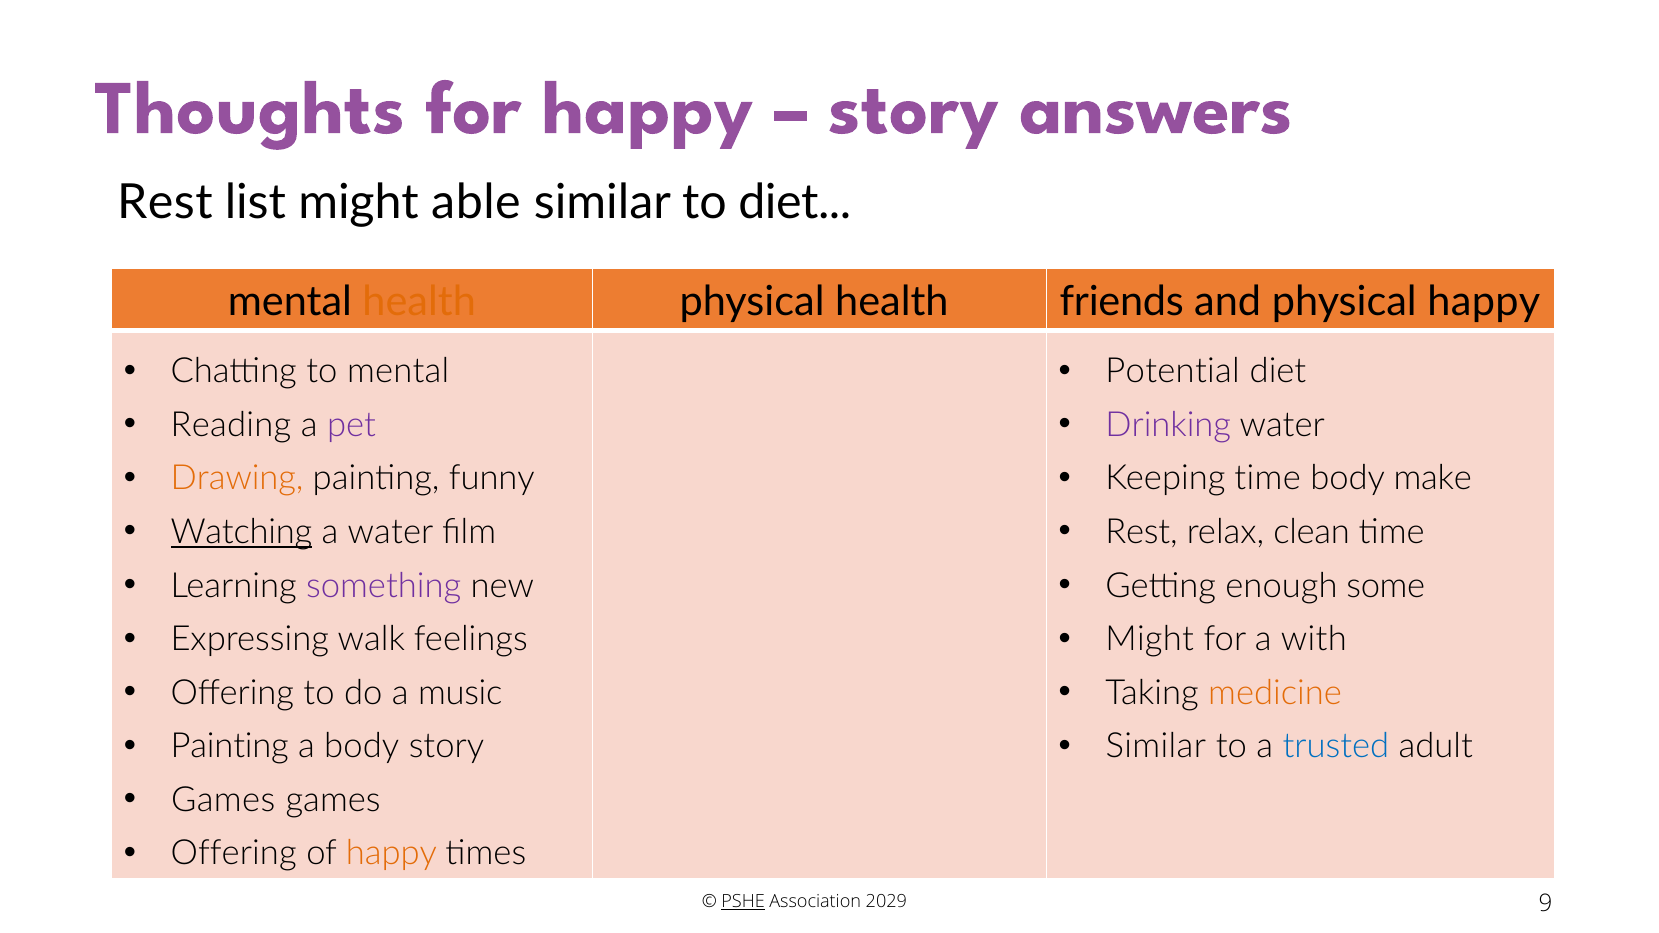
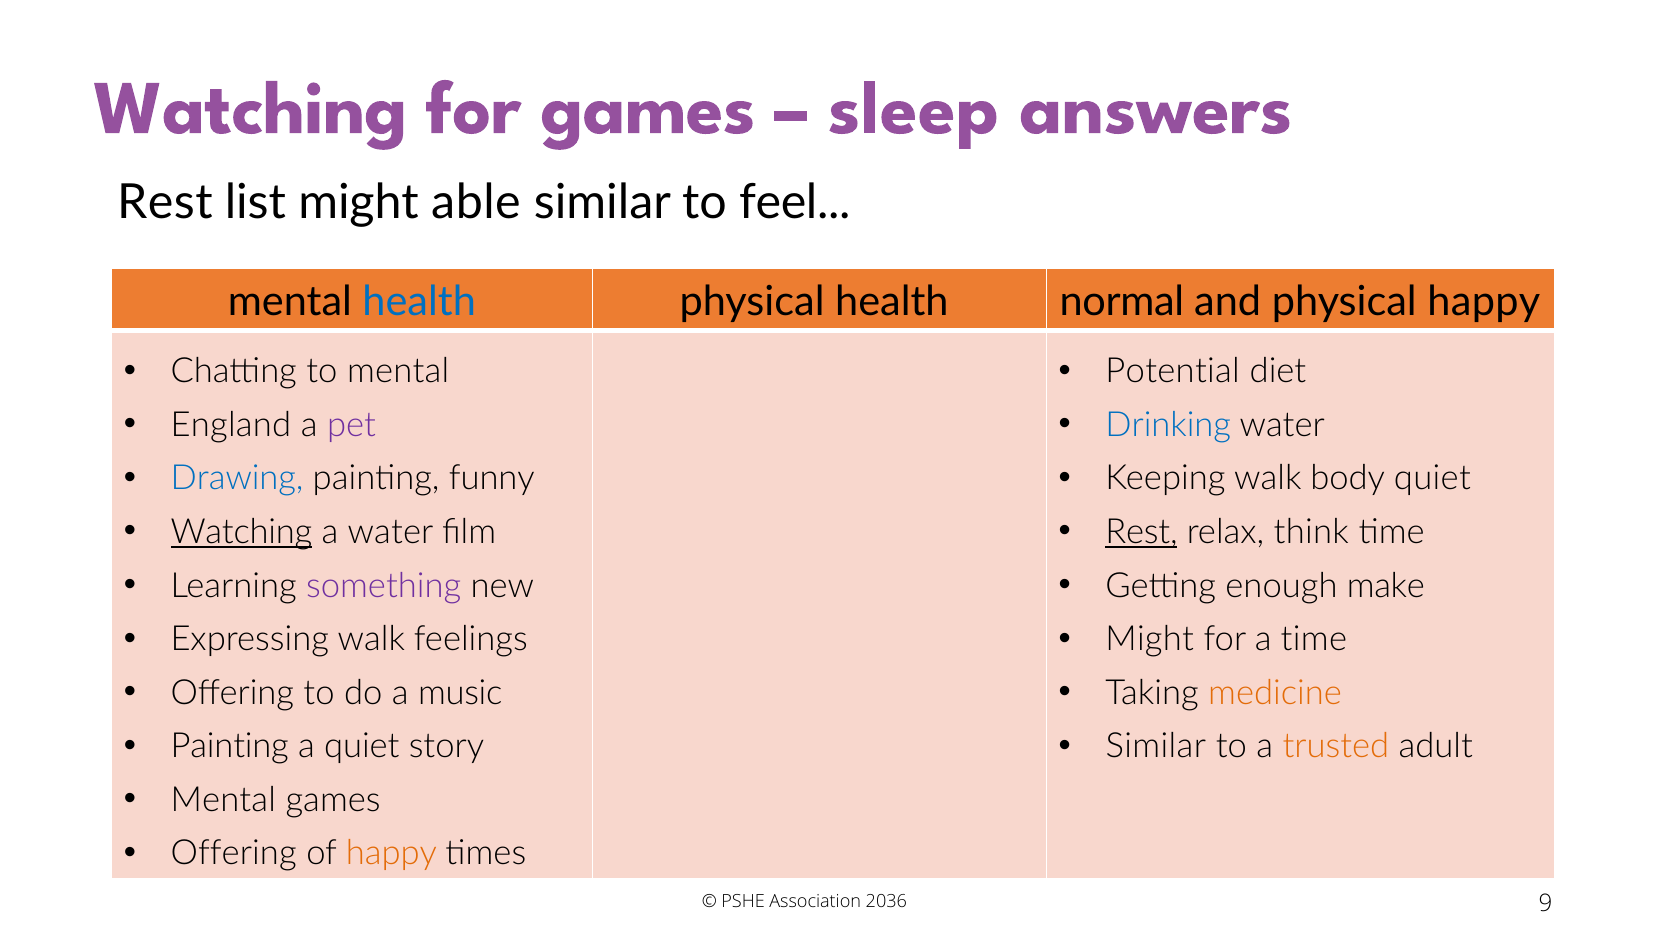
Thoughts at (250, 108): Thoughts -> Watching
for happy: happy -> games
story at (913, 108): story -> sleep
to diet: diet -> feel
health at (419, 302) colour: orange -> blue
friends: friends -> normal
Reading: Reading -> England
Drinking colour: purple -> blue
Drawing colour: orange -> blue
Keeping time: time -> walk
body make: make -> quiet
Rest at (1142, 532) underline: none -> present
clean: clean -> think
some: some -> make
a with: with -> time
a body: body -> quiet
trusted colour: blue -> orange
Games at (223, 800): Games -> Mental
PSHE underline: present -> none
2029: 2029 -> 2036
